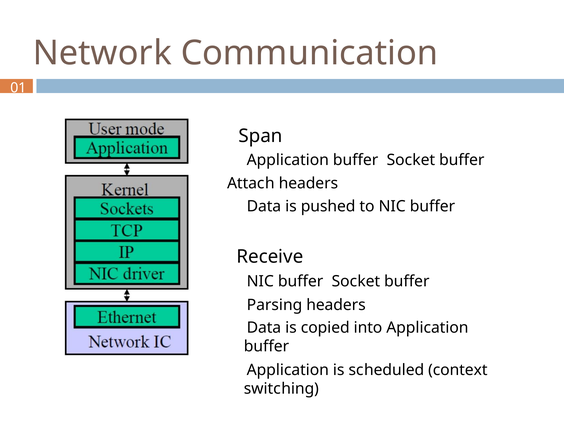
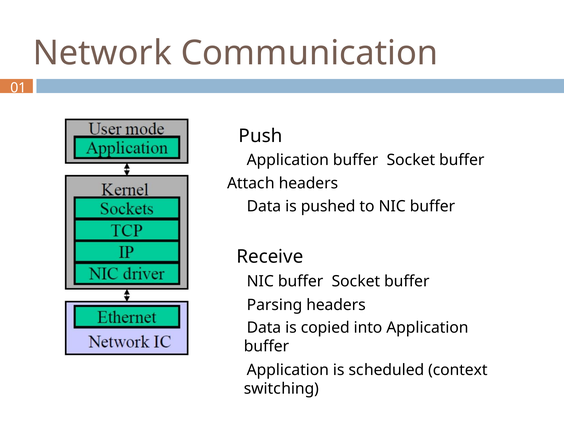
Span: Span -> Push
